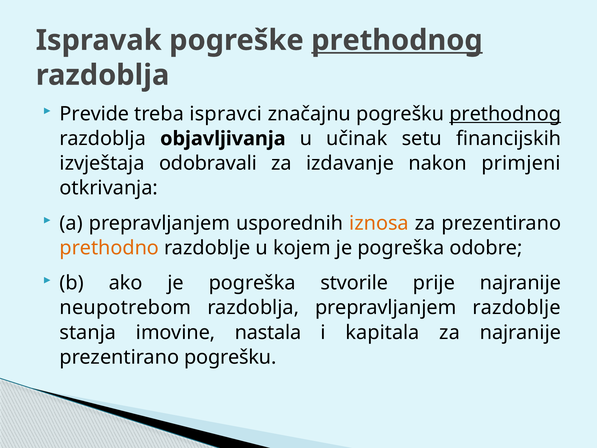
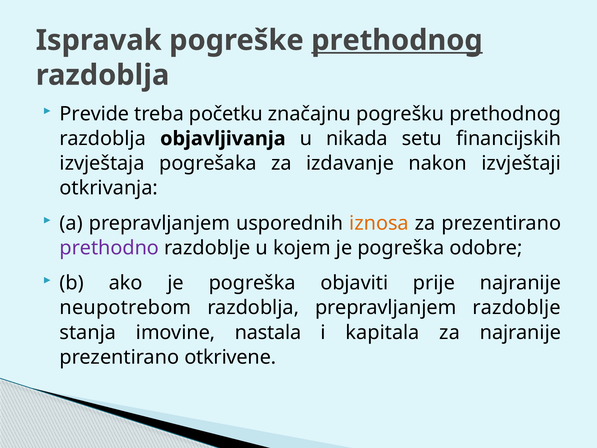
ispravci: ispravci -> početku
prethodnog at (505, 114) underline: present -> none
učinak: učinak -> nikada
odobravali: odobravali -> pogrešaka
primjeni: primjeni -> izvještaji
prethodno colour: orange -> purple
stvorile: stvorile -> objaviti
prezentirano pogrešku: pogrešku -> otkrivene
